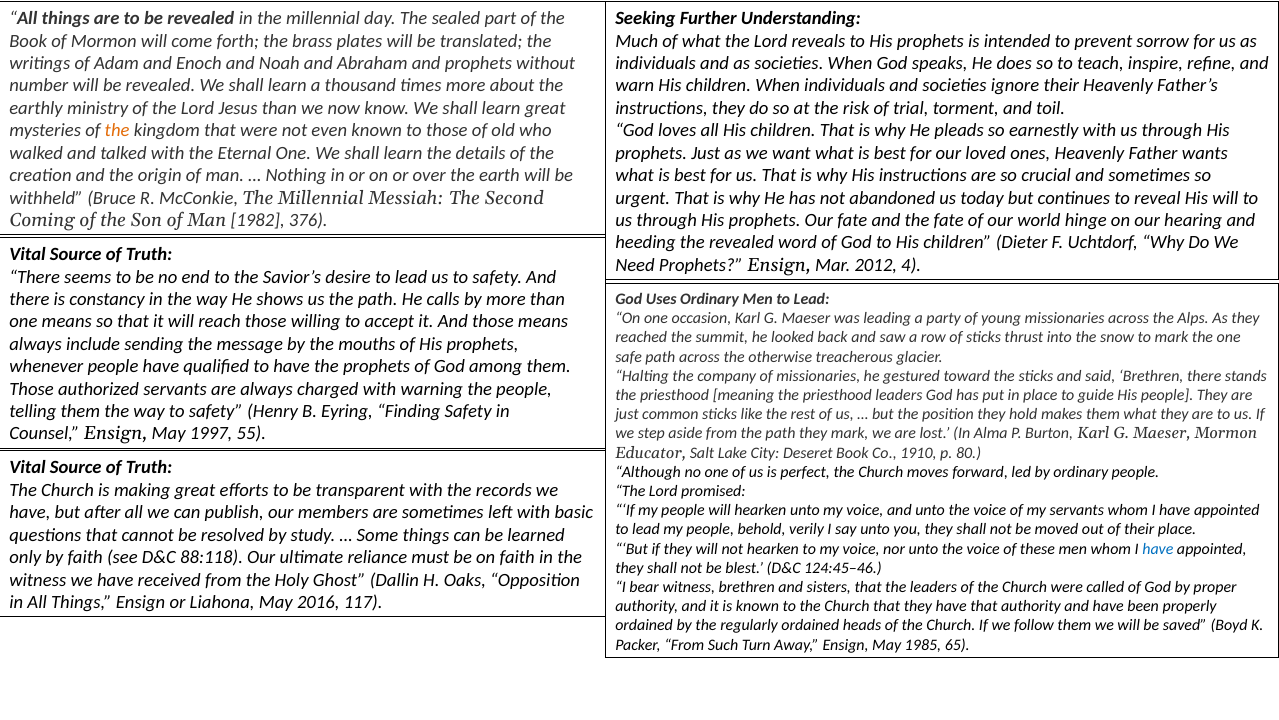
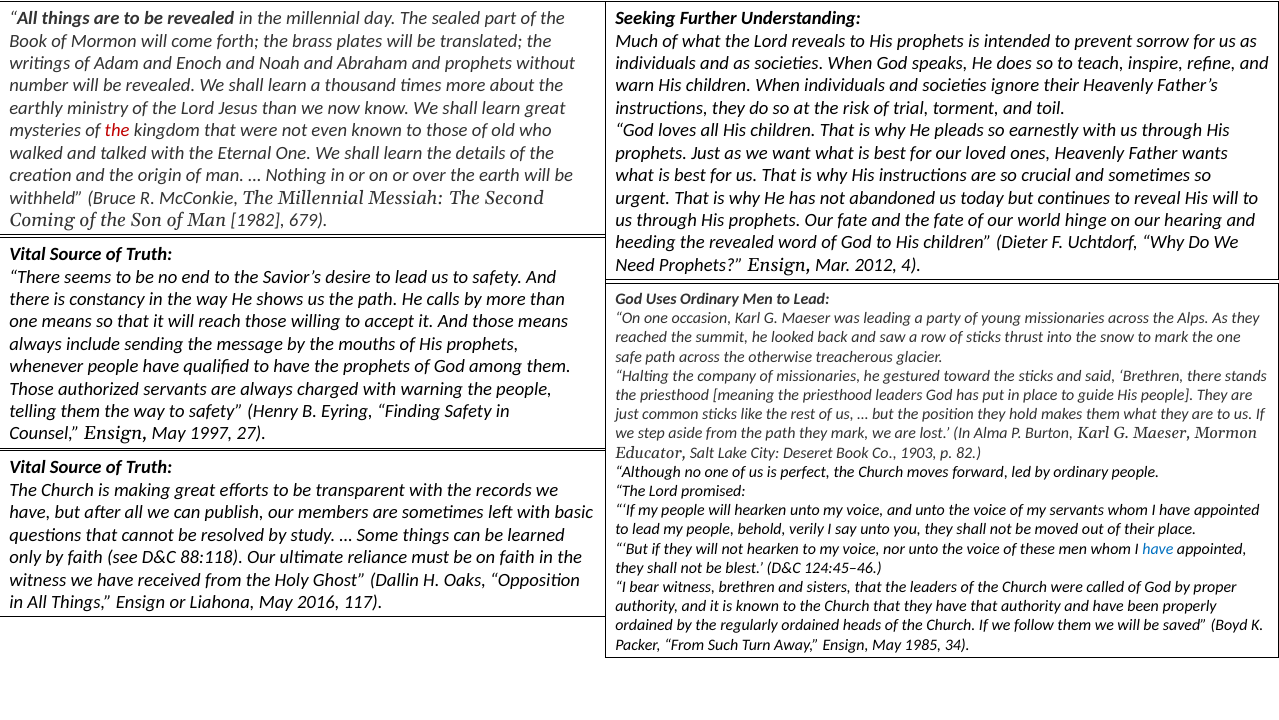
the at (117, 131) colour: orange -> red
376: 376 -> 679
55: 55 -> 27
1910: 1910 -> 1903
80: 80 -> 82
65: 65 -> 34
